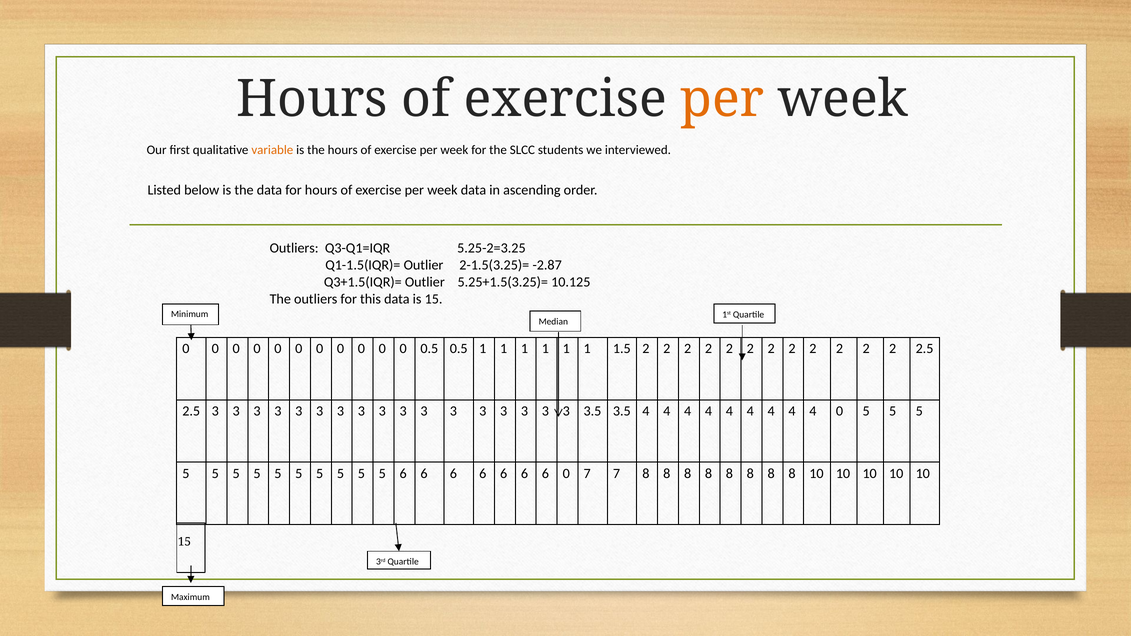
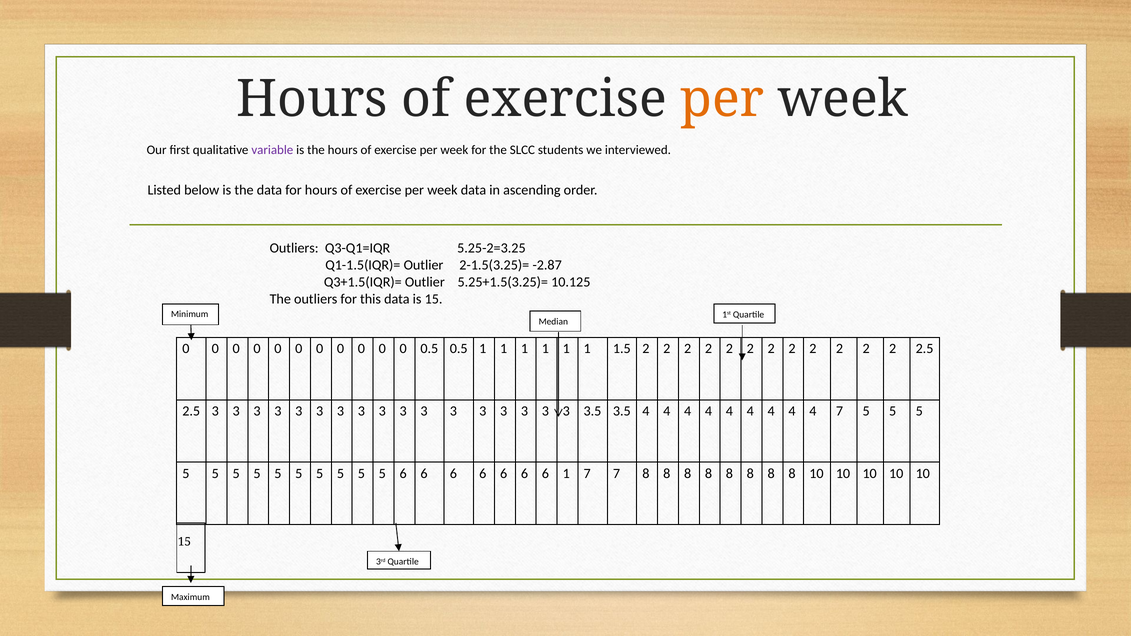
variable colour: orange -> purple
4 0: 0 -> 7
6 0: 0 -> 1
